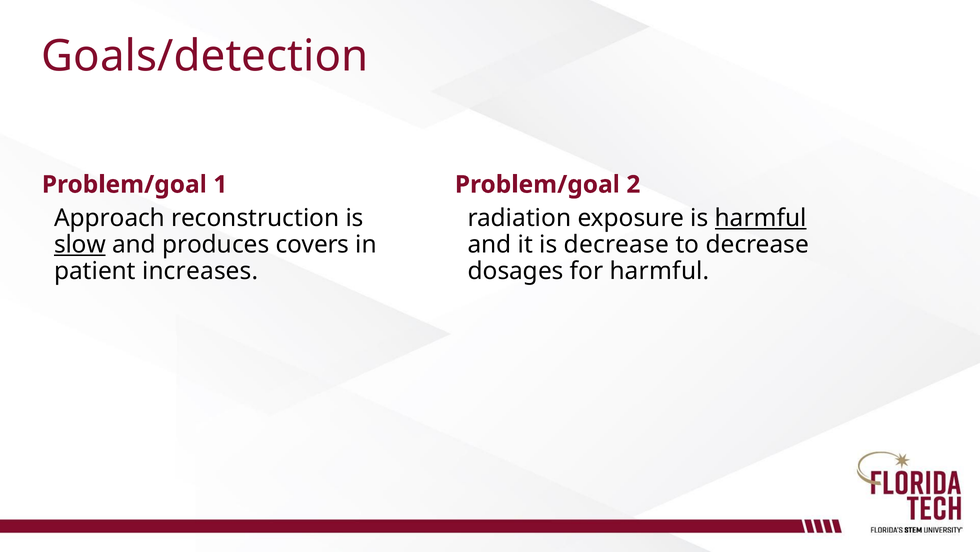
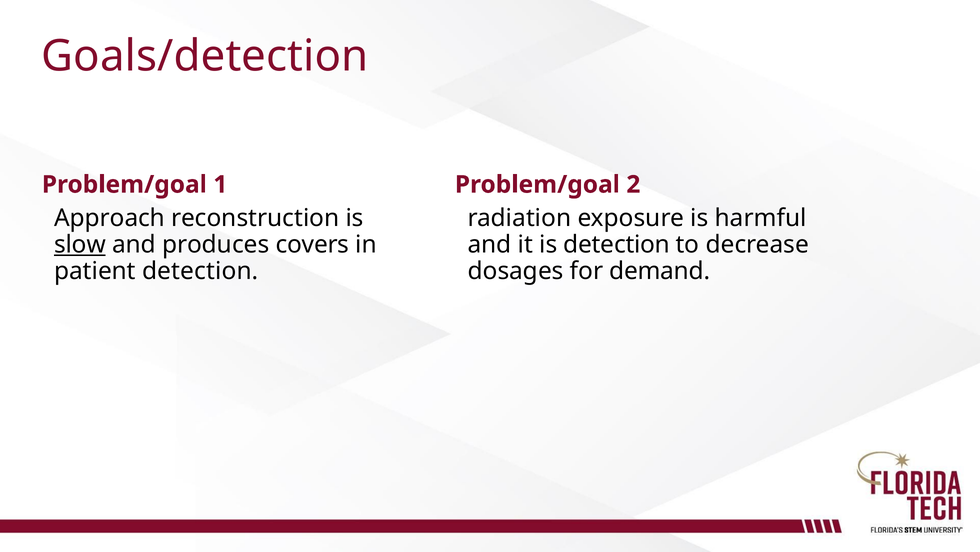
harmful at (761, 218) underline: present -> none
is decrease: decrease -> detection
patient increases: increases -> detection
for harmful: harmful -> demand
